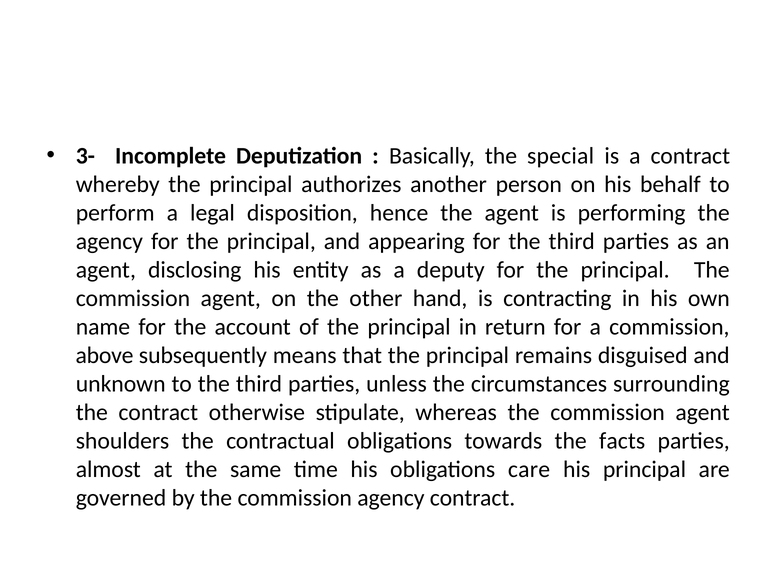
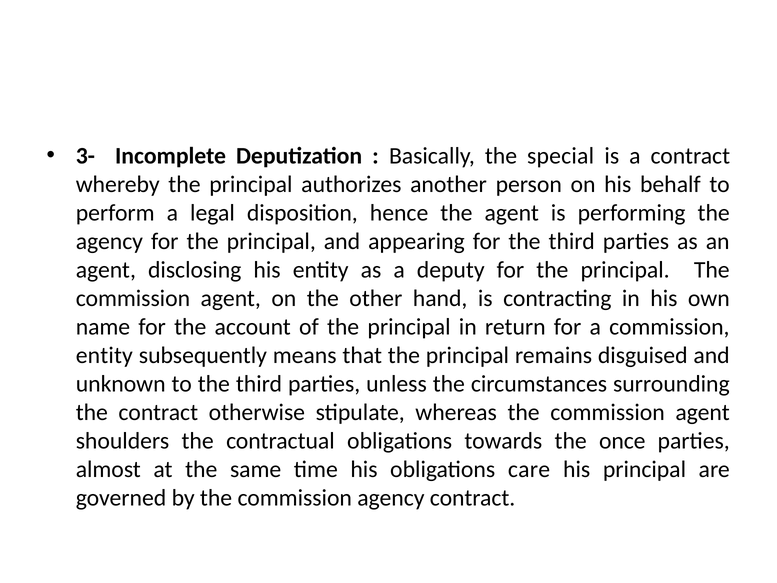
above at (105, 355): above -> entity
facts: facts -> once
